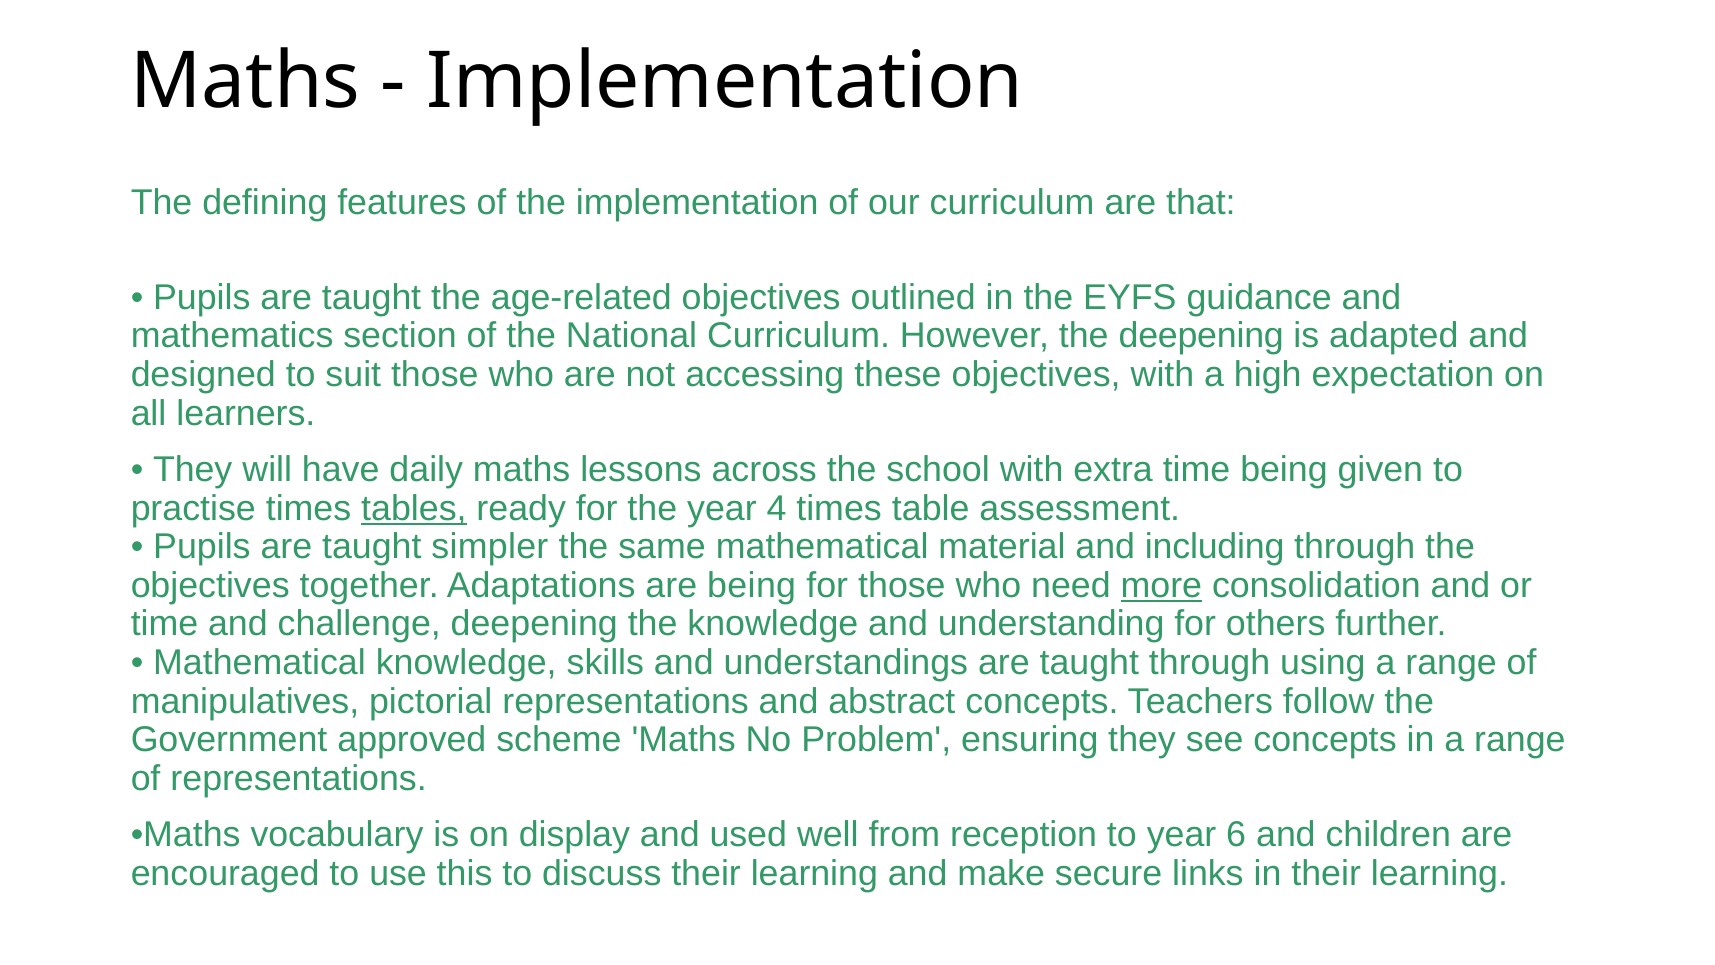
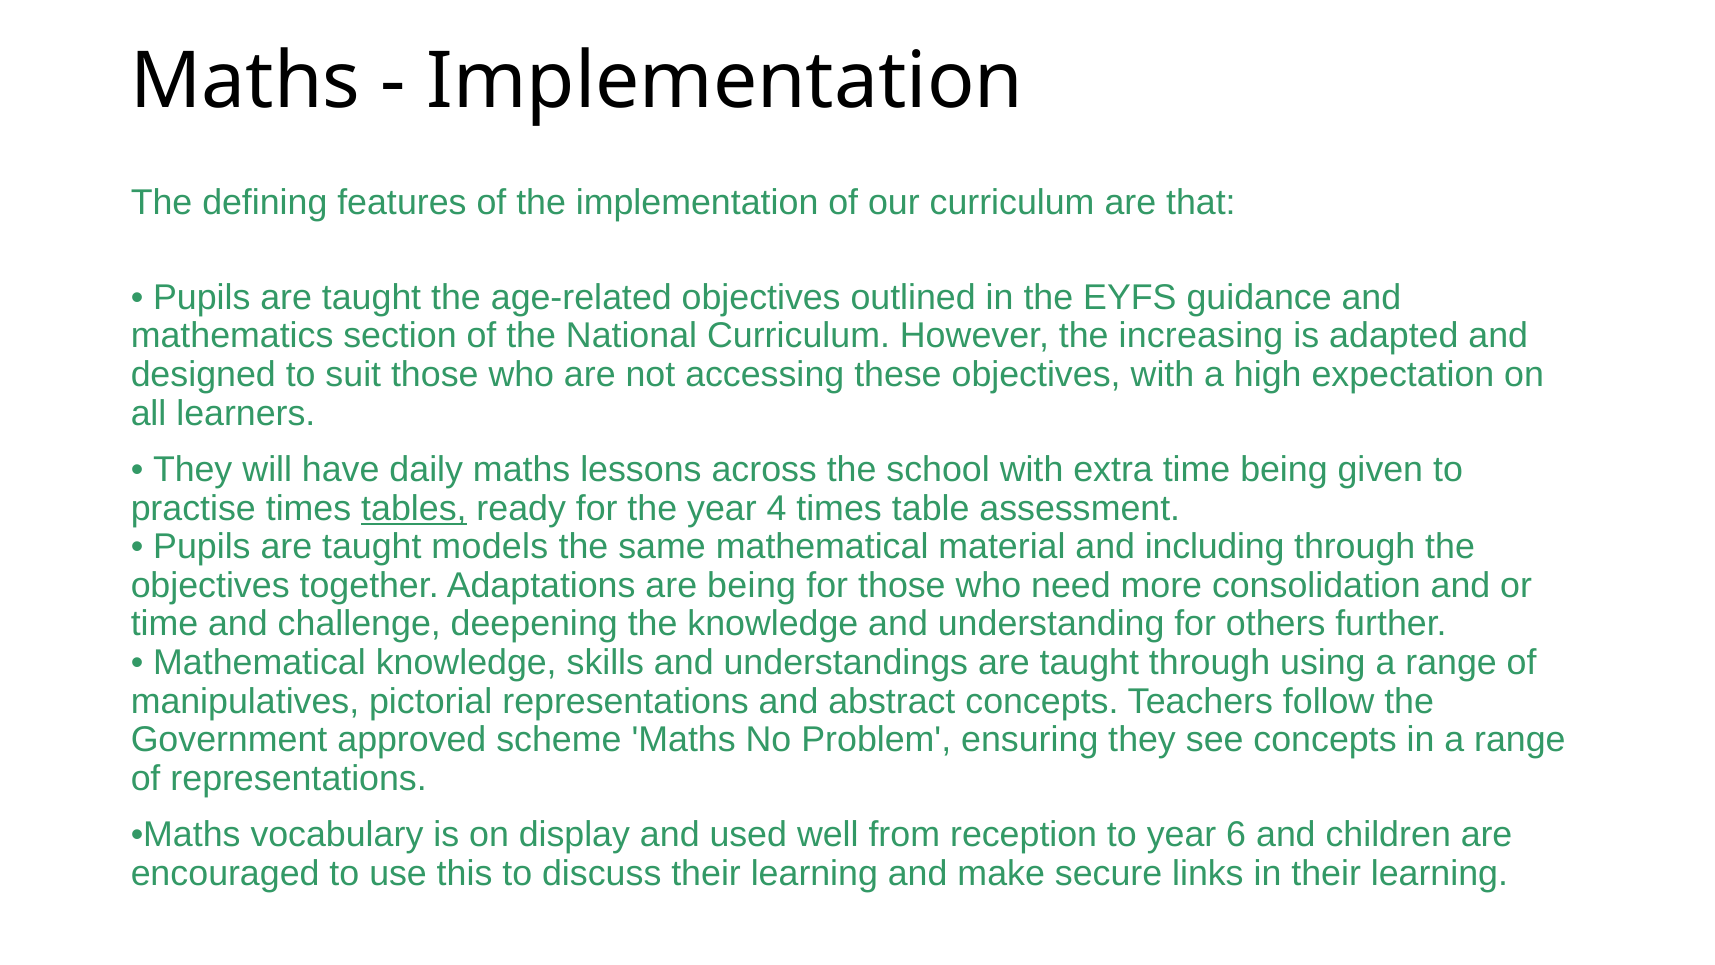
the deepening: deepening -> increasing
simpler: simpler -> models
more underline: present -> none
